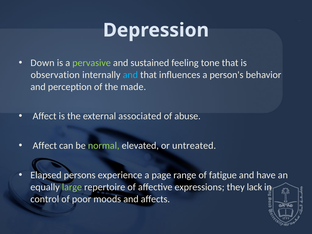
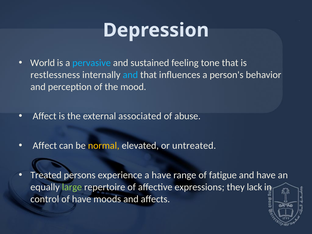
Down: Down -> World
pervasive colour: light green -> light blue
observation: observation -> restlessness
made: made -> mood
normal colour: light green -> yellow
Elapsed: Elapsed -> Treated
a page: page -> have
of poor: poor -> have
